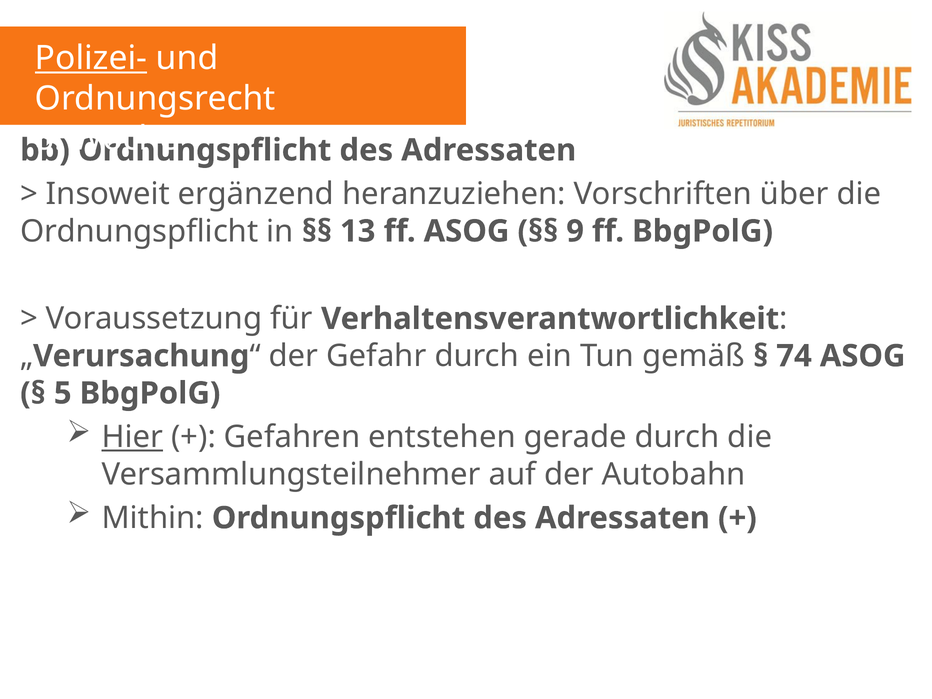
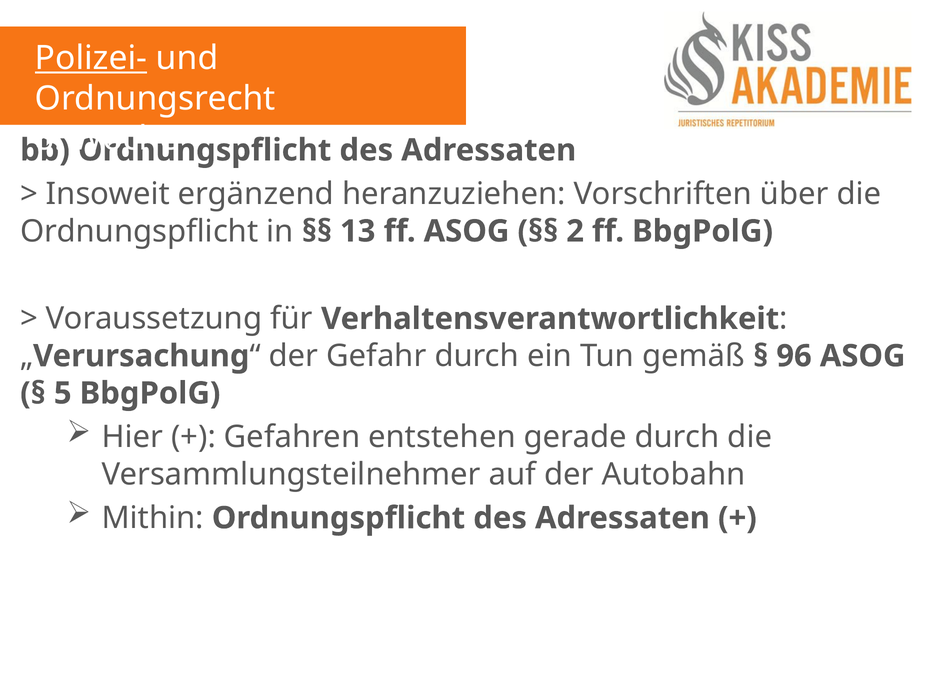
9: 9 -> 2
74: 74 -> 96
Hier underline: present -> none
